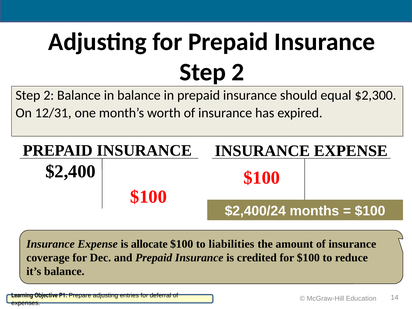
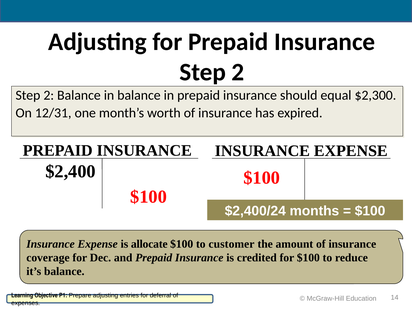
liabilities: liabilities -> customer
